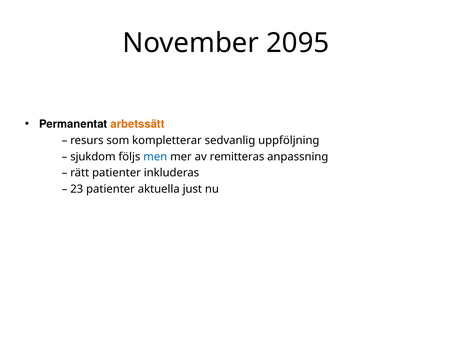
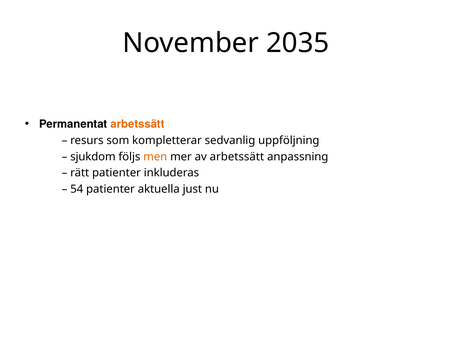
2095: 2095 -> 2035
men colour: blue -> orange
av remitteras: remitteras -> arbetssätt
23: 23 -> 54
